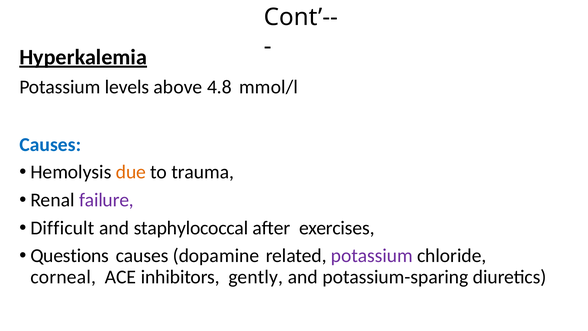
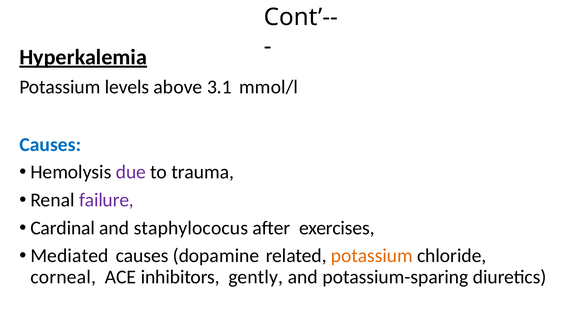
4.8: 4.8 -> 3.1
due colour: orange -> purple
Difficult: Difficult -> Cardinal
staphylococcal: staphylococcal -> staphylococus
Questions: Questions -> Mediated
potassium at (372, 256) colour: purple -> orange
